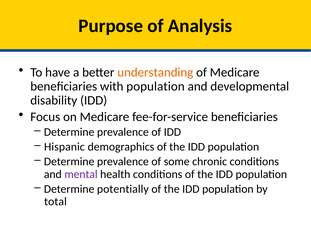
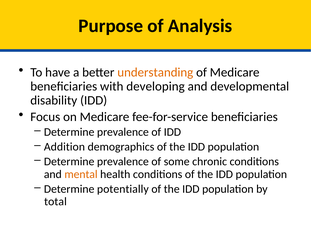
with population: population -> developing
Hispanic: Hispanic -> Addition
mental colour: purple -> orange
